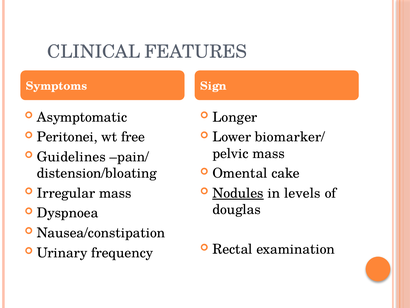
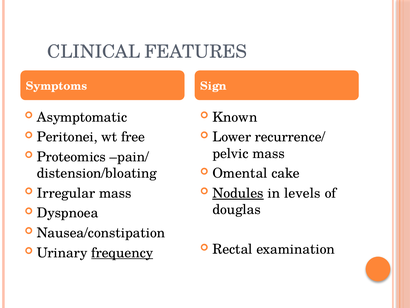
Longer: Longer -> Known
biomarker/: biomarker/ -> recurrence/
Guidelines: Guidelines -> Proteomics
frequency underline: none -> present
